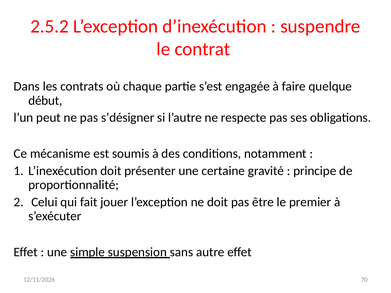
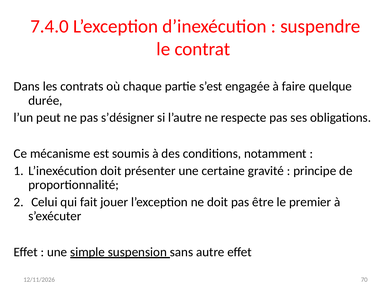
2.5.2: 2.5.2 -> 7.4.0
début: début -> durée
